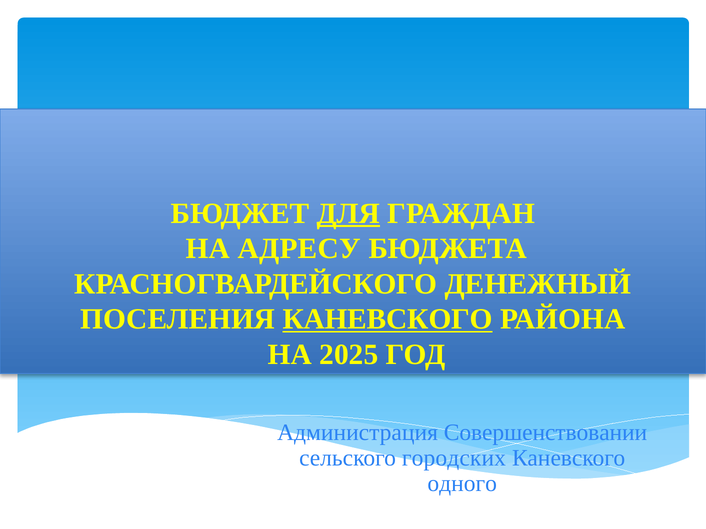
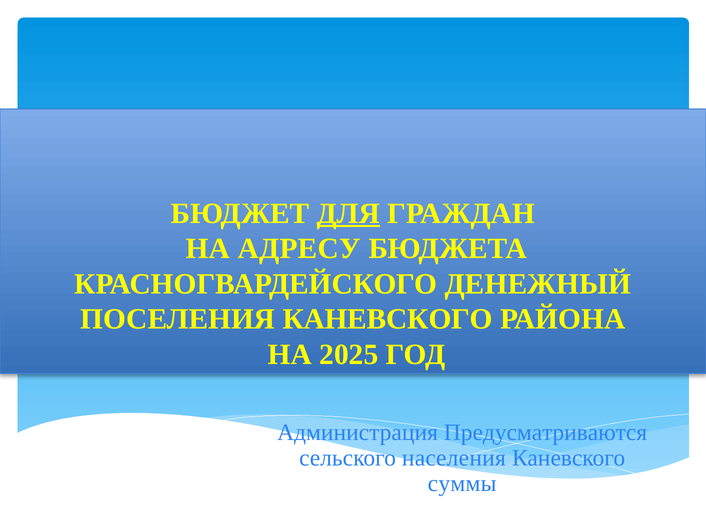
КАНЕВСКОГО at (388, 319) underline: present -> none
Совершенствовании: Совершенствовании -> Предусматриваются
городских: городских -> населения
одного: одного -> суммы
